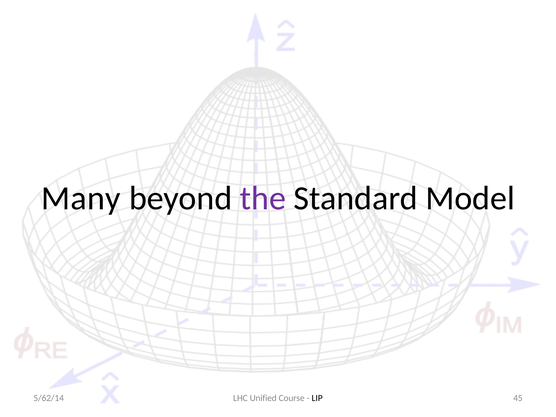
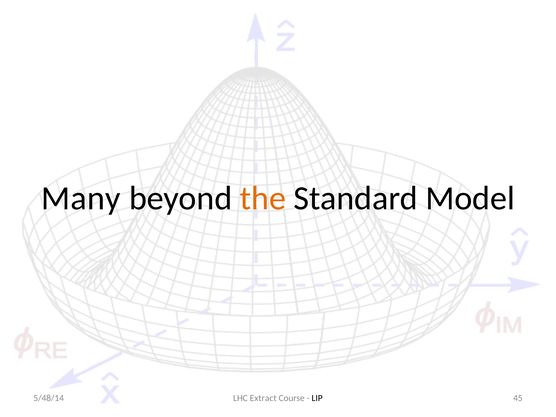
the colour: purple -> orange
Unified: Unified -> Extract
5/62/14: 5/62/14 -> 5/48/14
